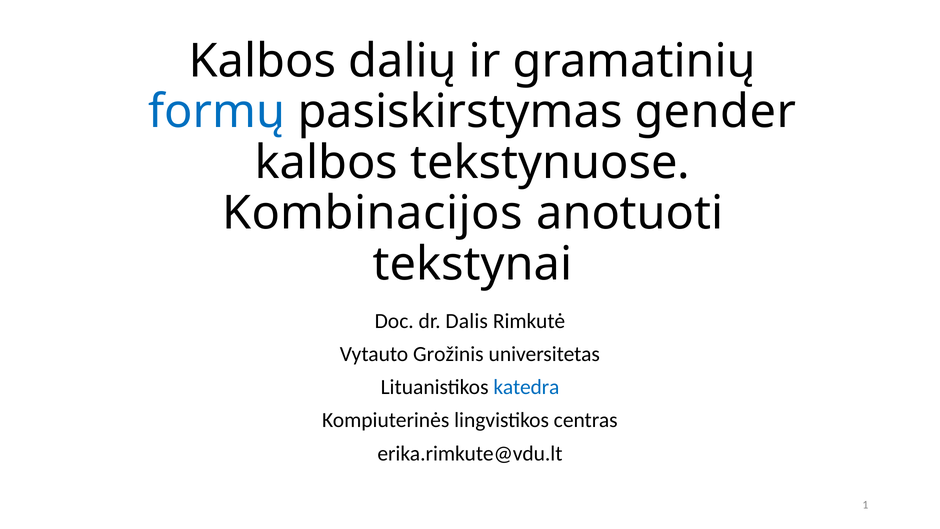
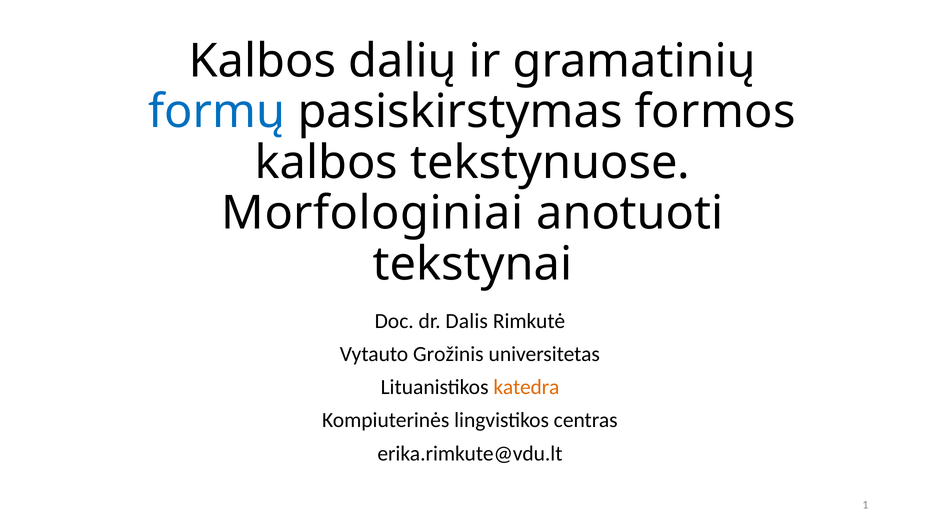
gender: gender -> formos
Kombinacijos: Kombinacijos -> Morfologiniai
katedra colour: blue -> orange
